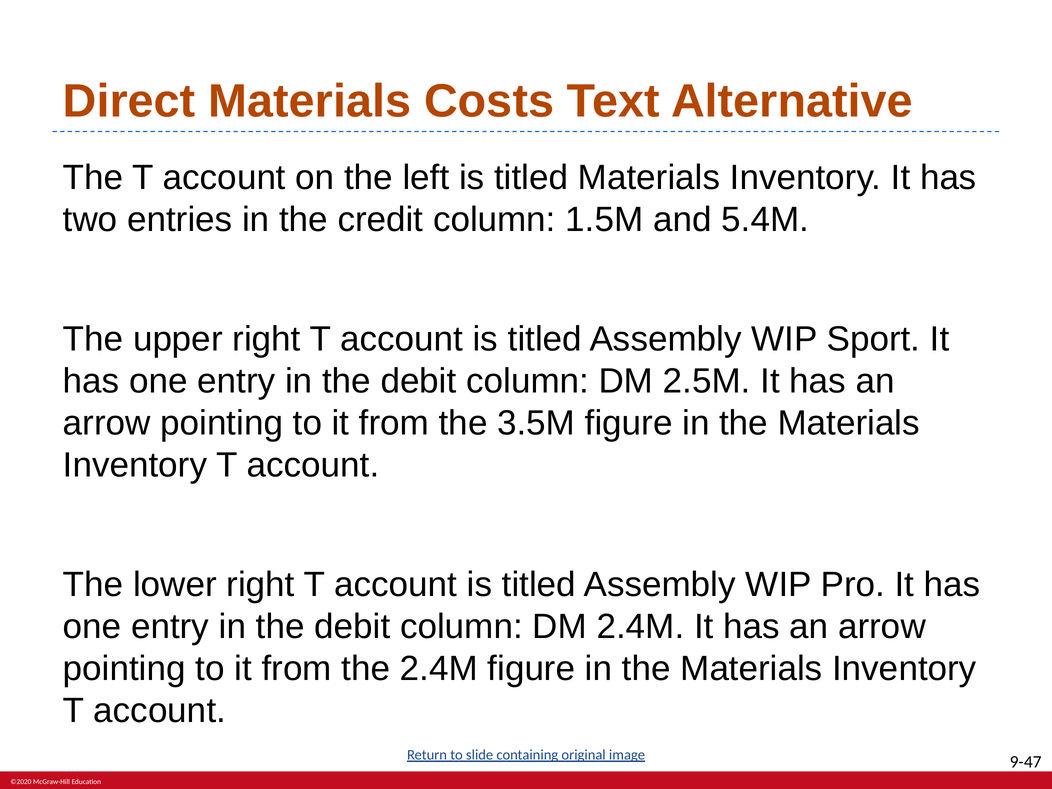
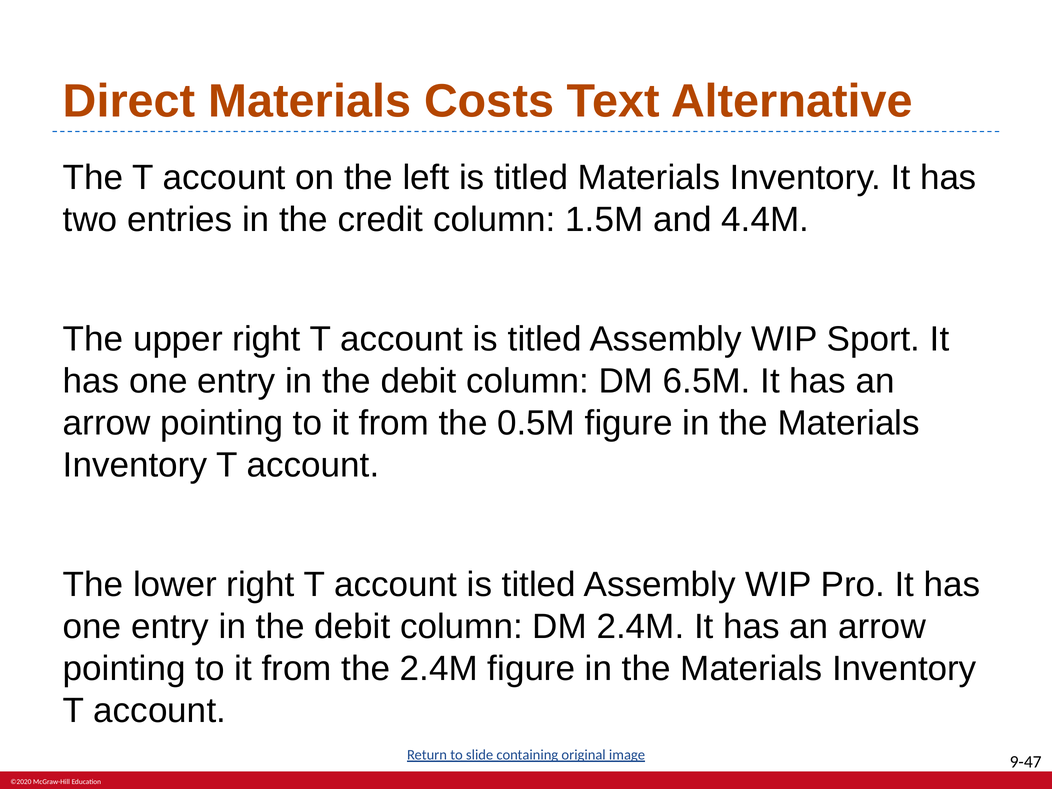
5.4M: 5.4M -> 4.4M
2.5M: 2.5M -> 6.5M
3.5M: 3.5M -> 0.5M
